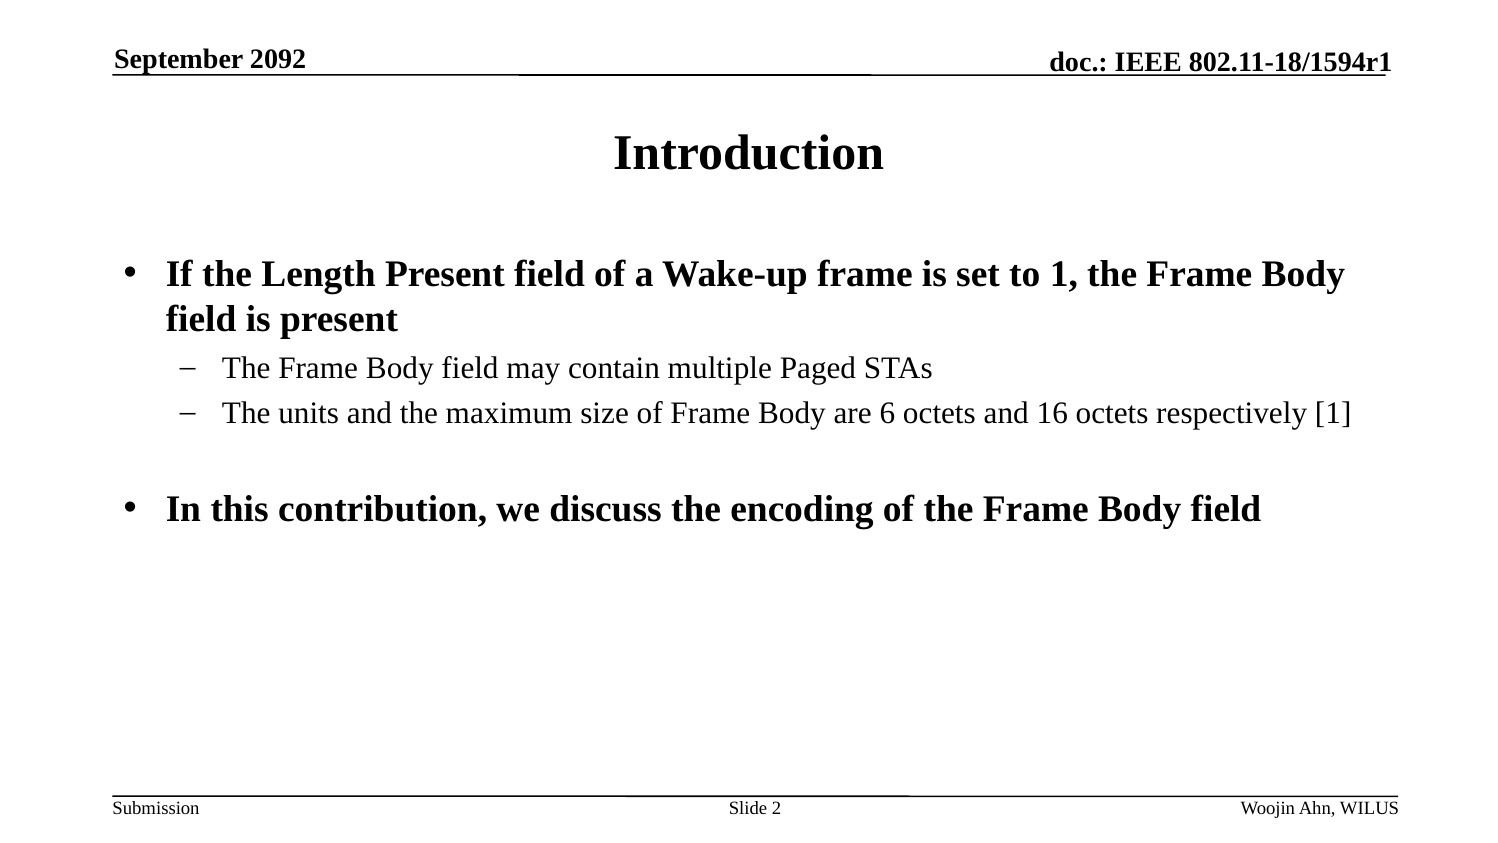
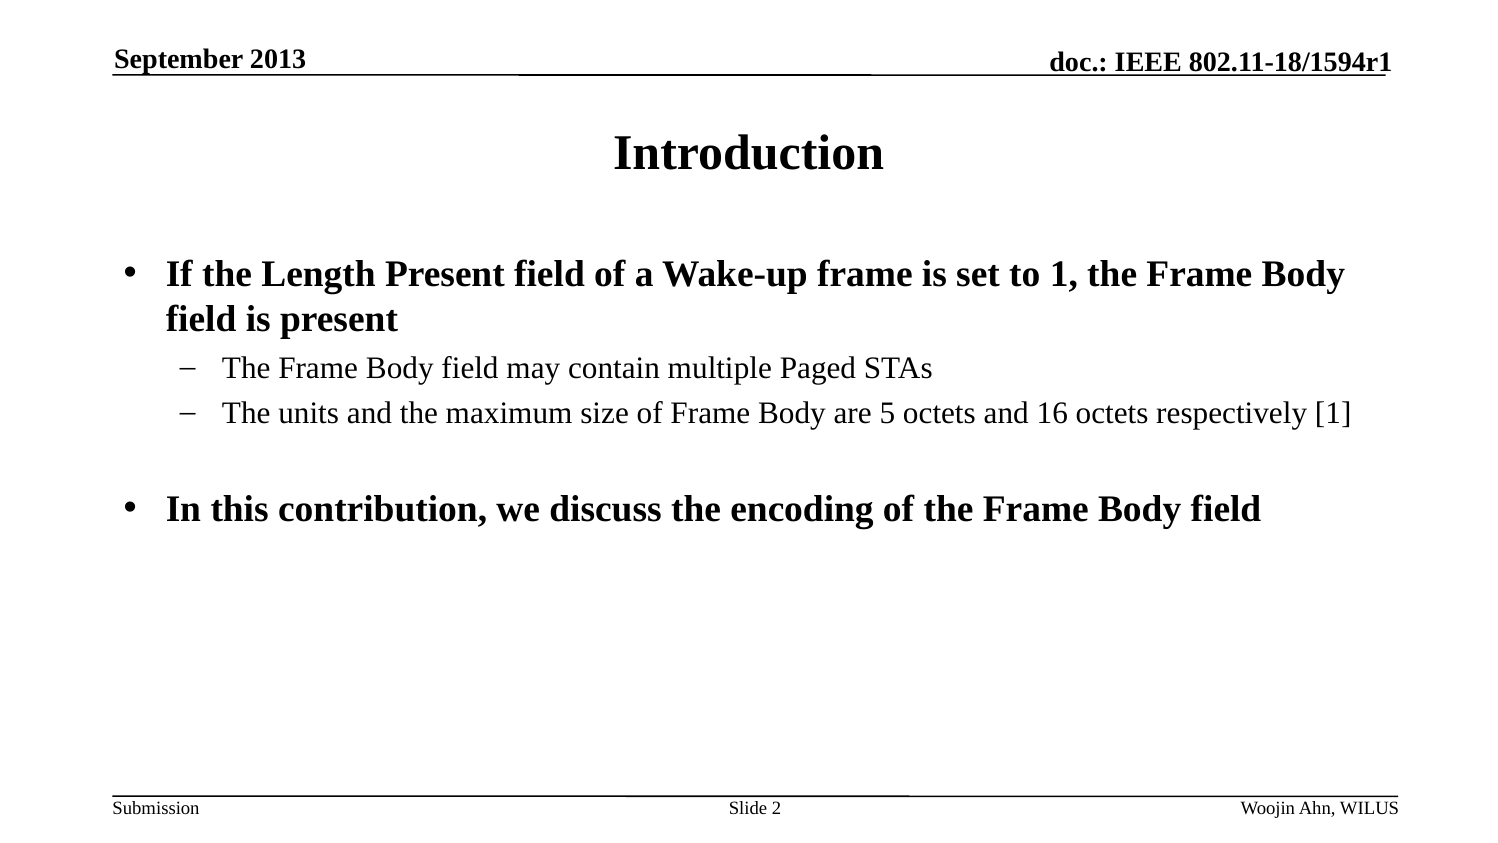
2092: 2092 -> 2013
6: 6 -> 5
